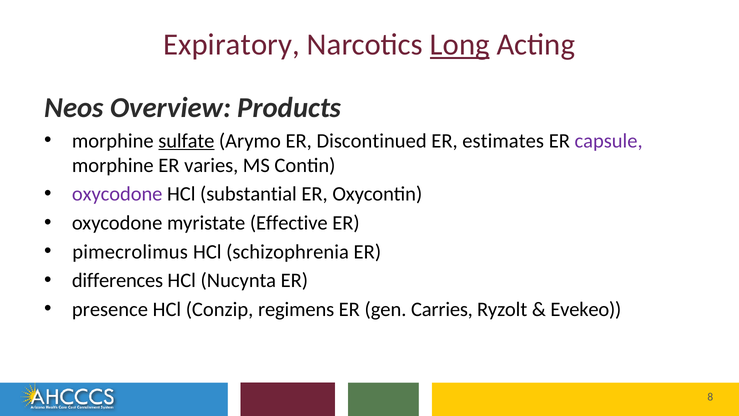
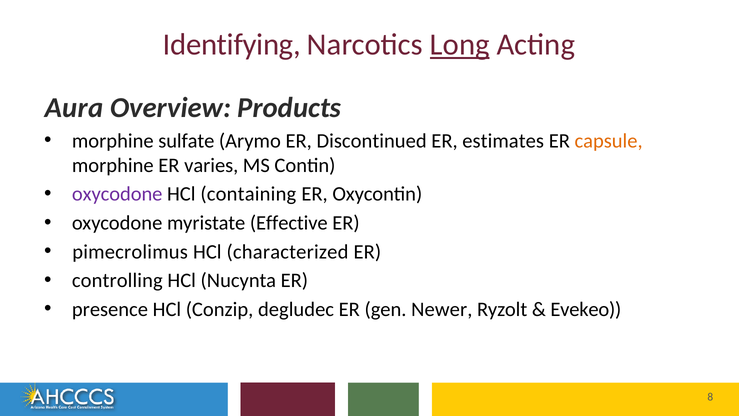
Expiratory: Expiratory -> Identifying
Neos: Neos -> Aura
sulfate underline: present -> none
capsule colour: purple -> orange
substantial: substantial -> containing
schizophrenia: schizophrenia -> characterized
differences: differences -> controlling
regimens: regimens -> degludec
Carries: Carries -> Newer
